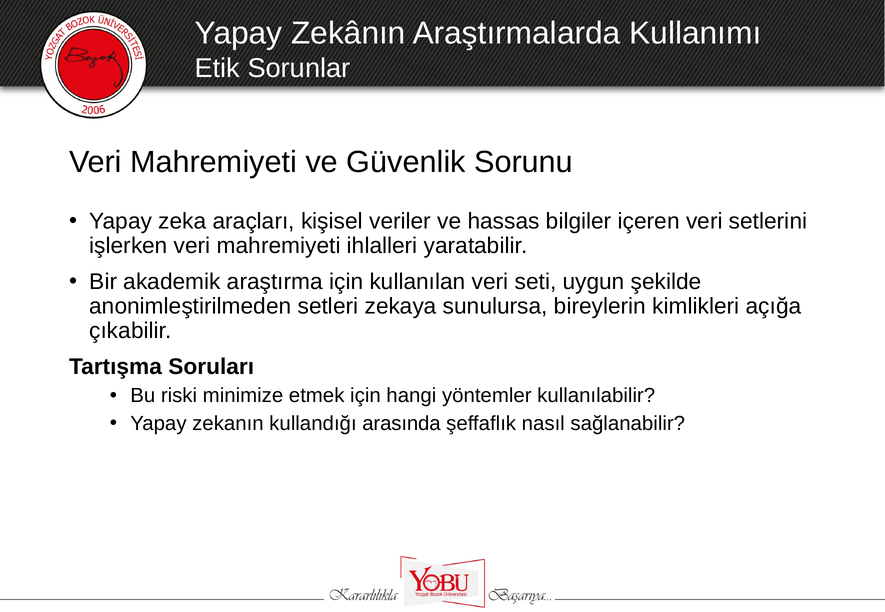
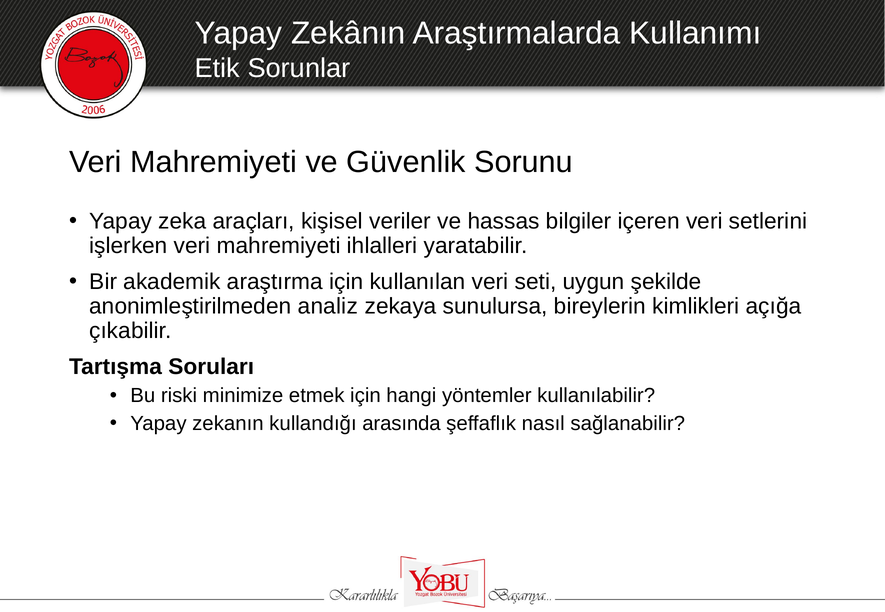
setleri: setleri -> analiz
